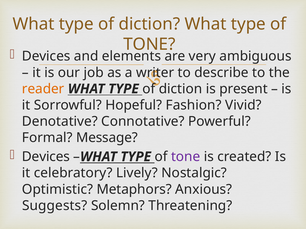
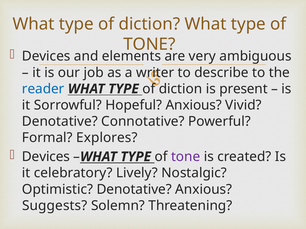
reader colour: orange -> blue
Hopeful Fashion: Fashion -> Anxious
Message: Message -> Explores
Optimistic Metaphors: Metaphors -> Denotative
